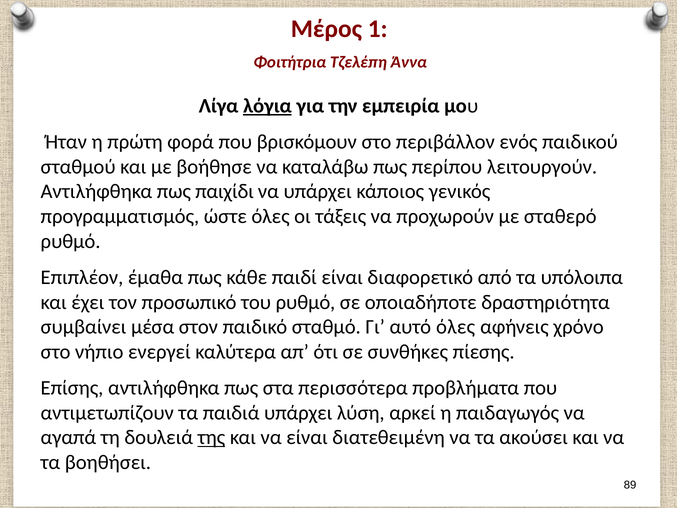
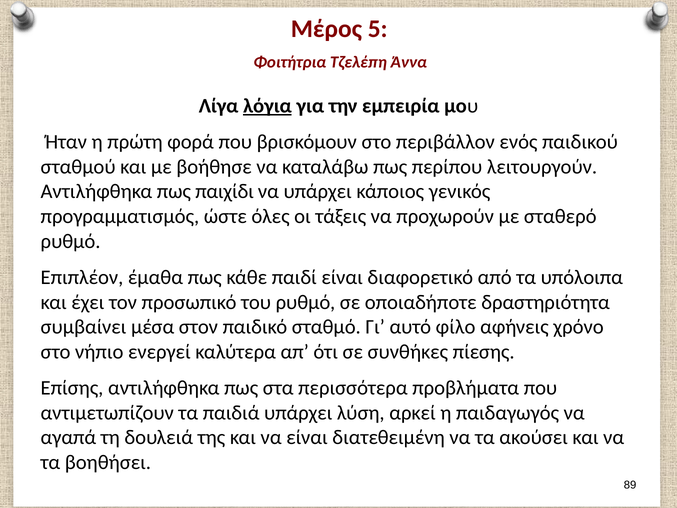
1: 1 -> 5
αυτό όλες: όλες -> φίλο
της underline: present -> none
